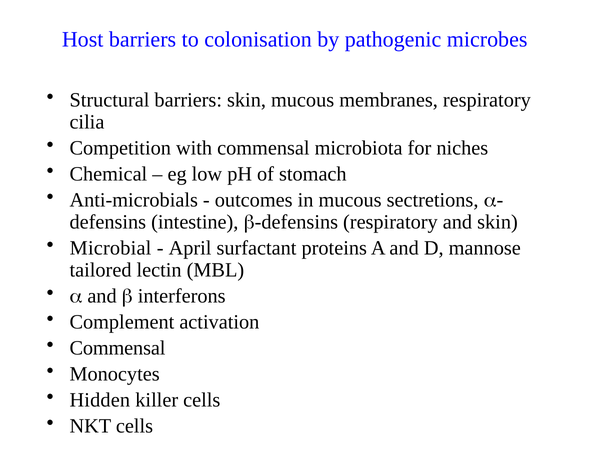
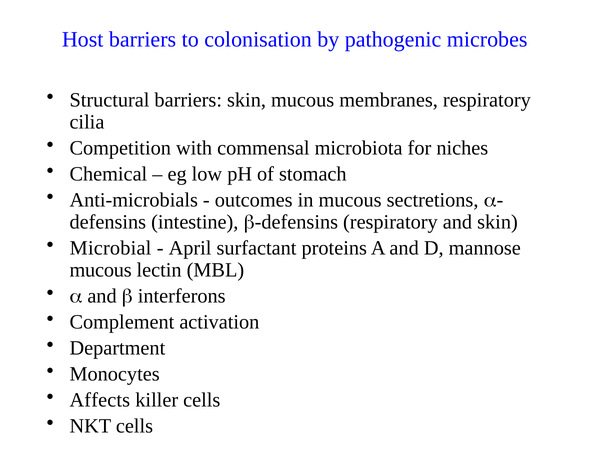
tailored at (101, 270): tailored -> mucous
Commensal at (117, 348): Commensal -> Department
Hidden: Hidden -> Affects
